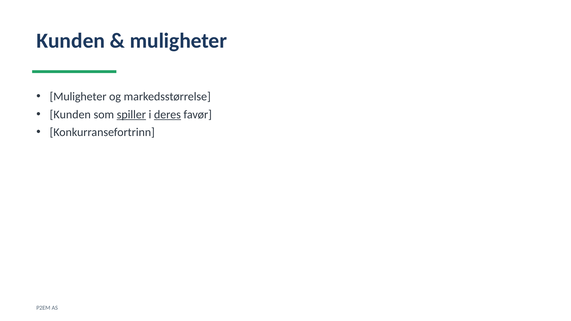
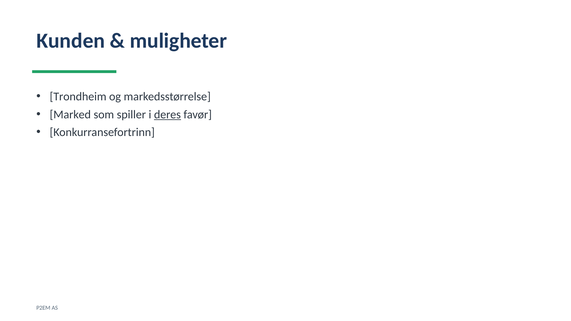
Muligheter at (78, 97): Muligheter -> Trondheim
Kunden at (70, 115): Kunden -> Marked
spiller underline: present -> none
